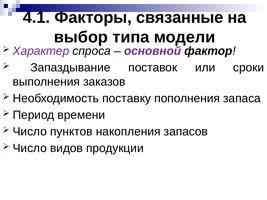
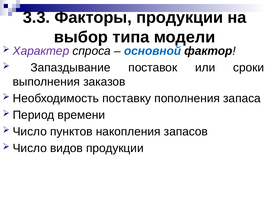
4.1: 4.1 -> 3.3
Факторы связанные: связанные -> продукции
основной colour: purple -> blue
